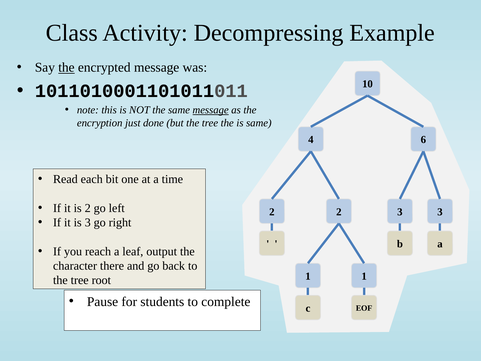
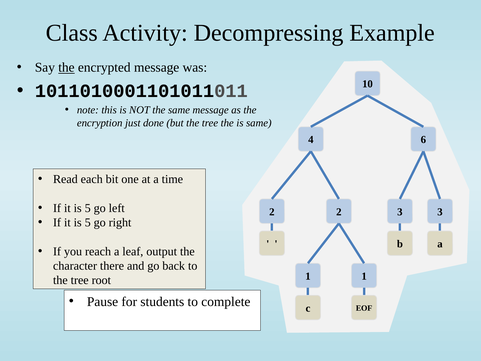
message at (211, 110) underline: present -> none
2 at (88, 208): 2 -> 5
3 at (88, 222): 3 -> 5
